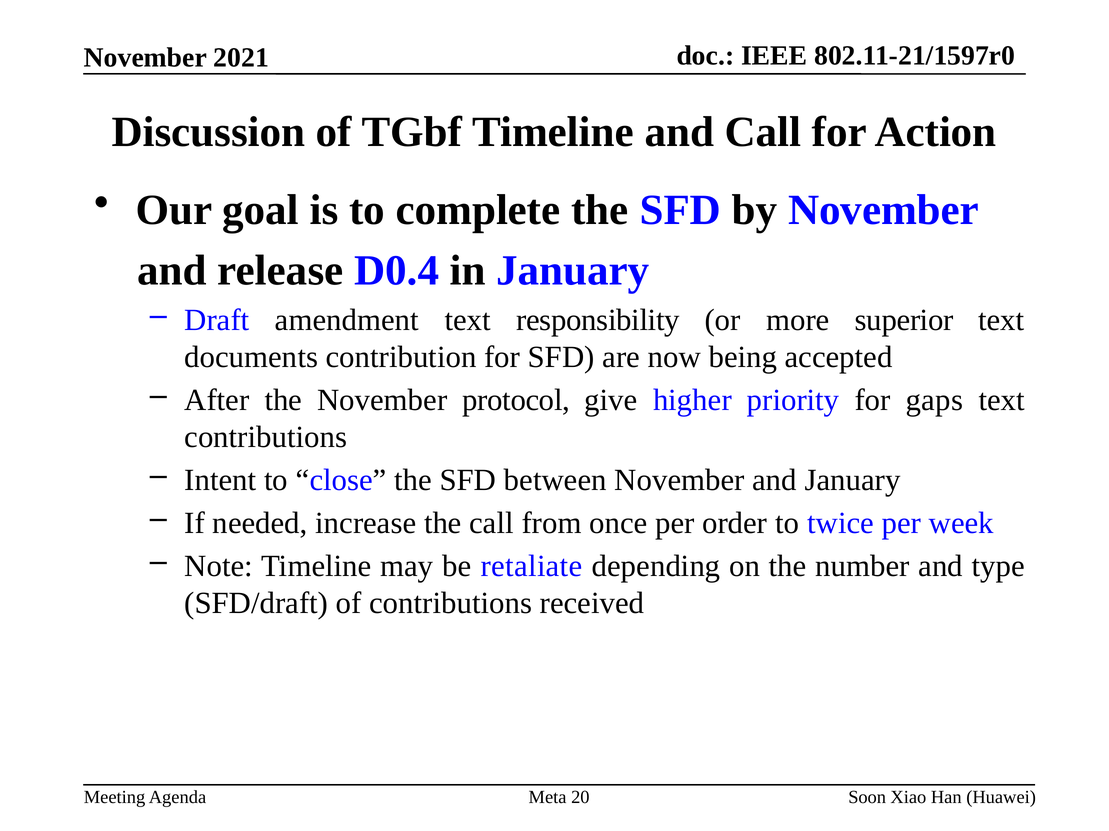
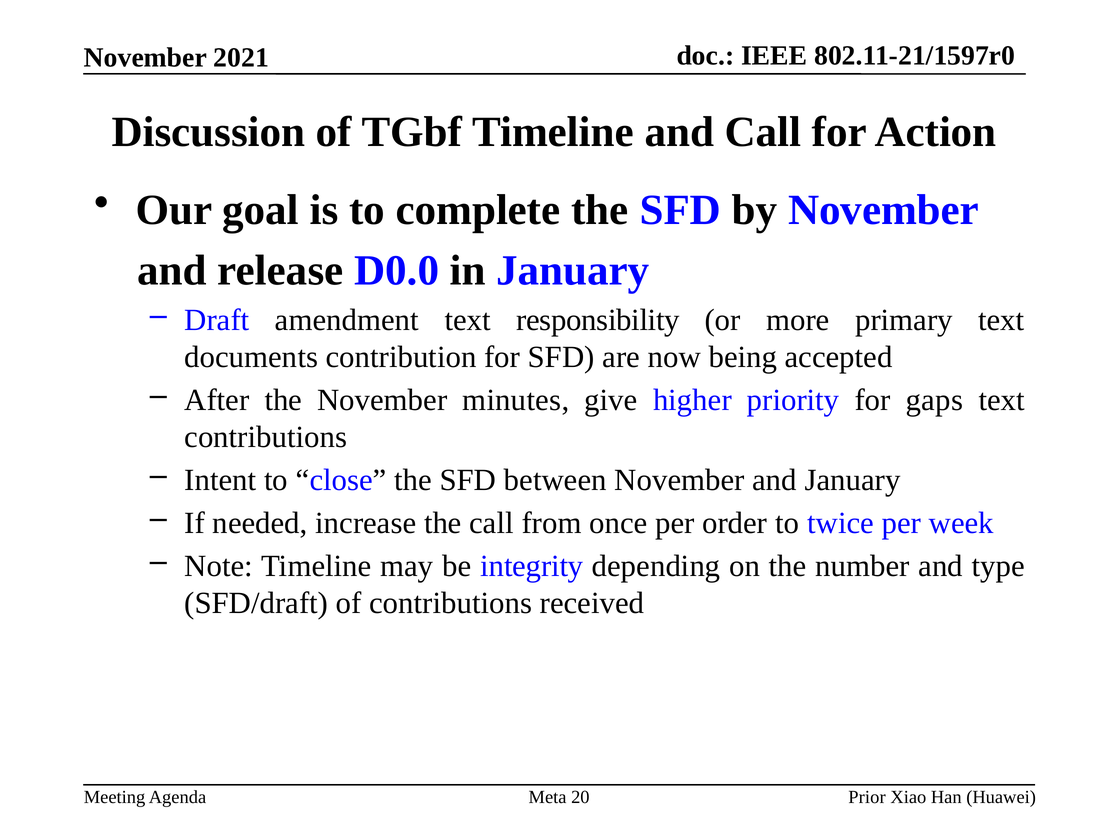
D0.4: D0.4 -> D0.0
superior: superior -> primary
protocol: protocol -> minutes
retaliate: retaliate -> integrity
Soon: Soon -> Prior
